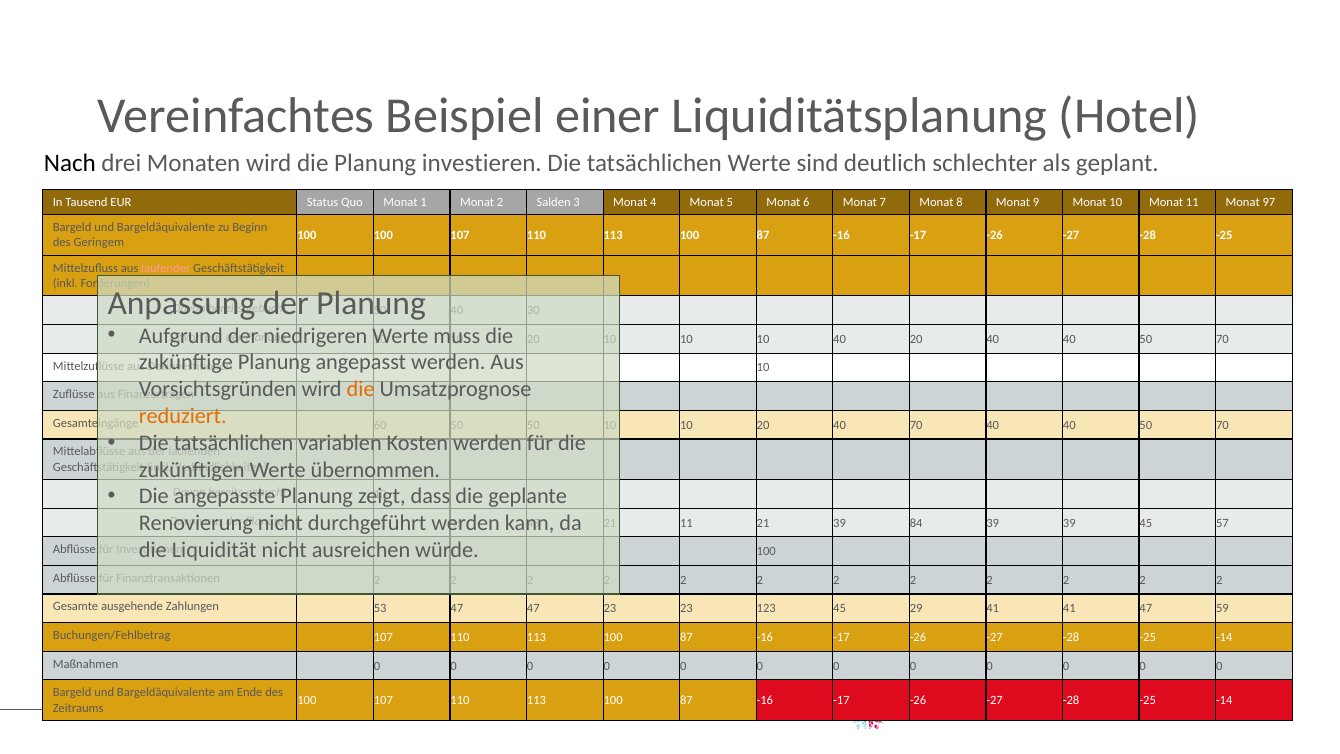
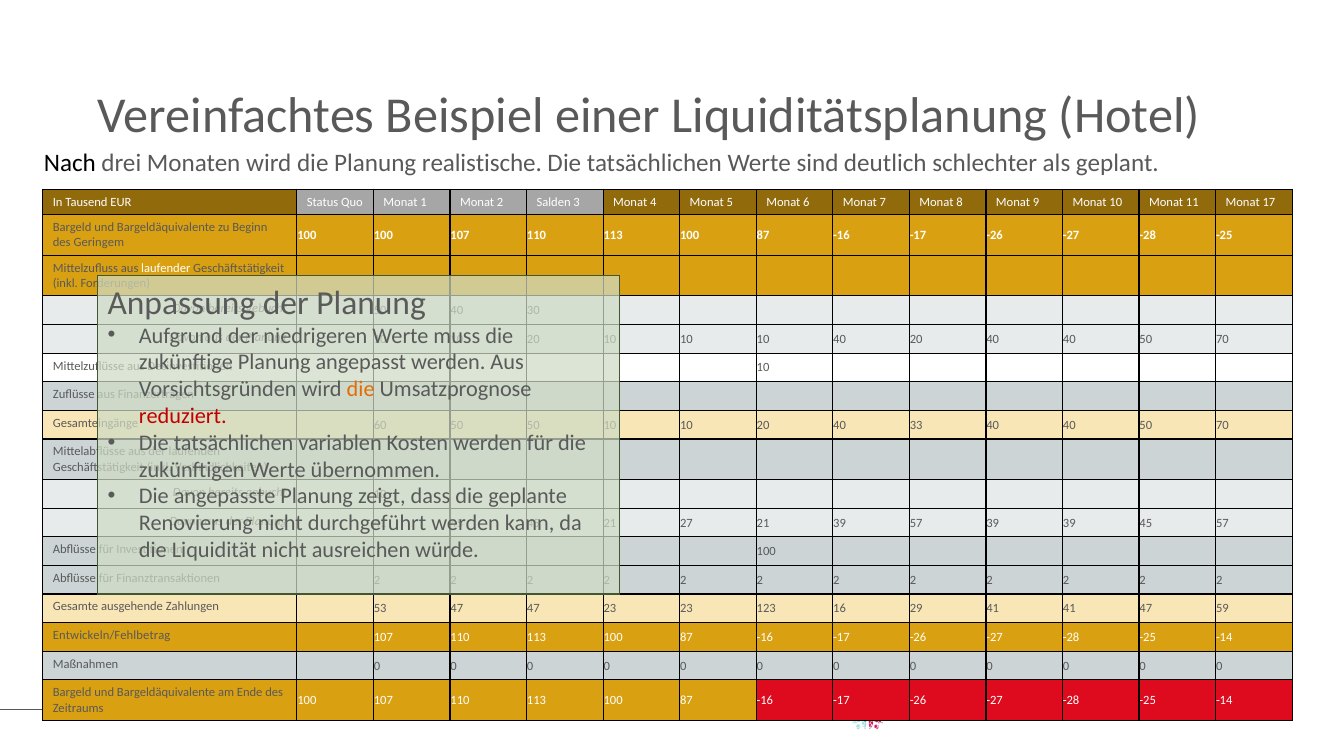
investieren: investieren -> realistische
97: 97 -> 17
laufender colour: pink -> white
reduziert colour: orange -> red
40 70: 70 -> 33
11 at (686, 523): 11 -> 27
39 84: 84 -> 57
123 45: 45 -> 16
Buchungen/Fehlbetrag: Buchungen/Fehlbetrag -> Entwickeln/Fehlbetrag
